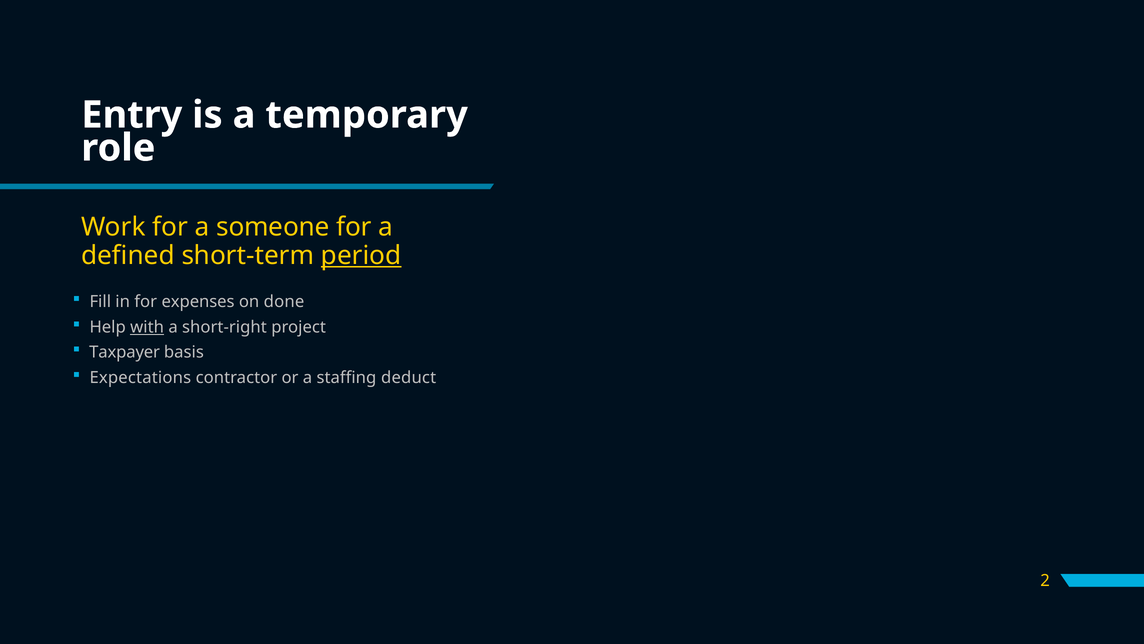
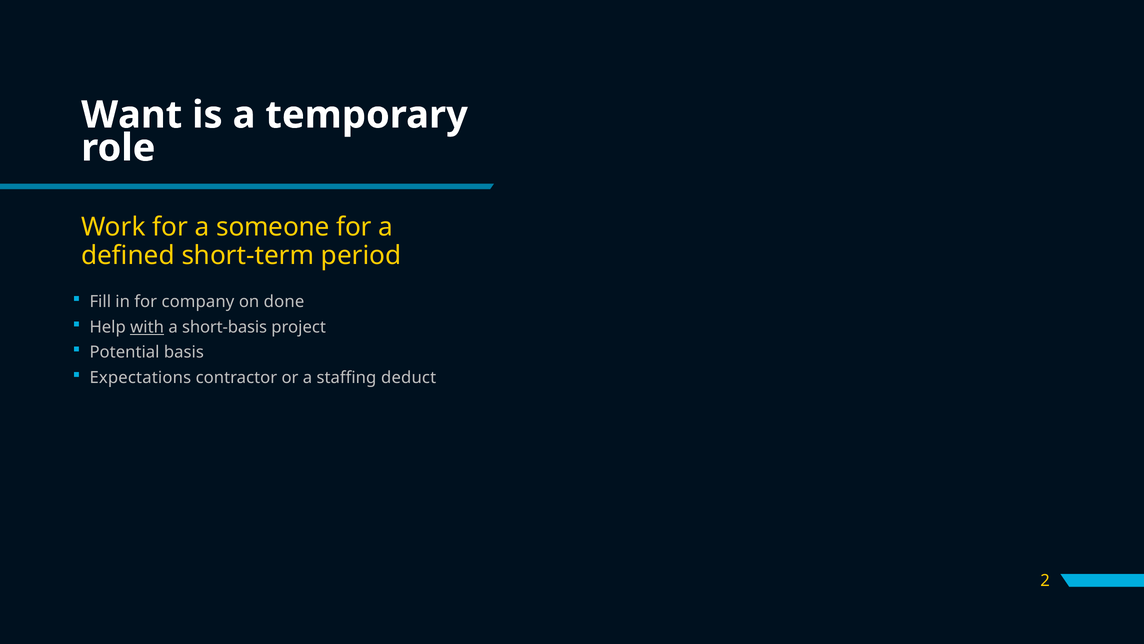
Entry: Entry -> Want
period underline: present -> none
expenses: expenses -> company
short-right: short-right -> short-basis
Taxpayer: Taxpayer -> Potential
